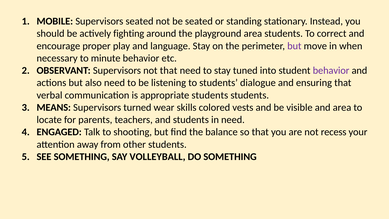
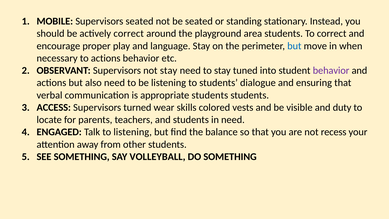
actively fighting: fighting -> correct
but at (294, 46) colour: purple -> blue
to minute: minute -> actions
not that: that -> stay
MEANS: MEANS -> ACCESS
and area: area -> duty
to shooting: shooting -> listening
